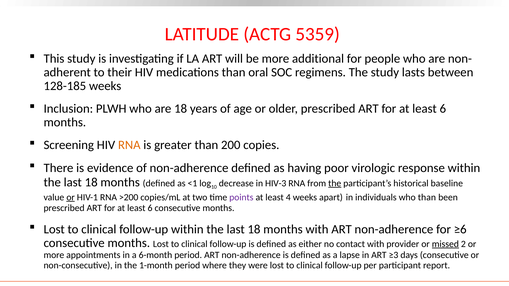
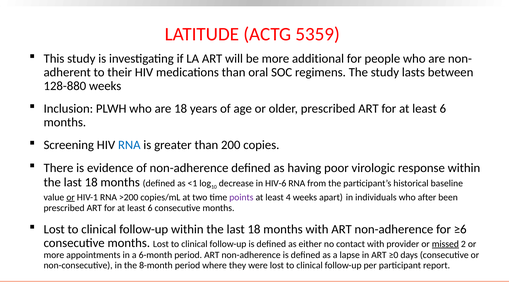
128-185: 128-185 -> 128-880
RNA at (129, 145) colour: orange -> blue
HIV-3: HIV-3 -> HIV-6
the at (335, 183) underline: present -> none
who than: than -> after
≥3: ≥3 -> ≥0
1-month: 1-month -> 8-month
